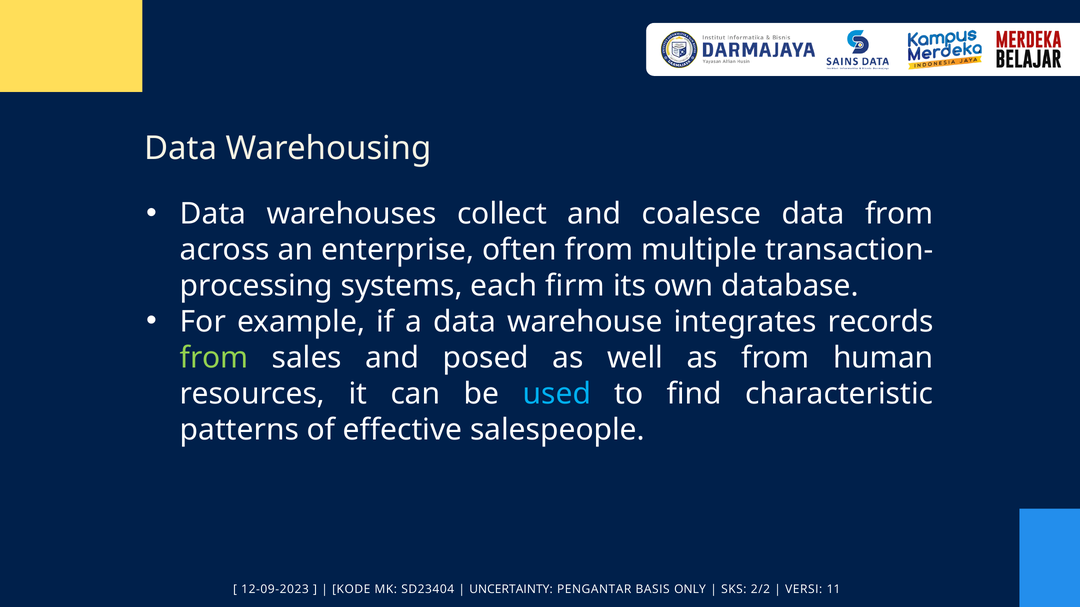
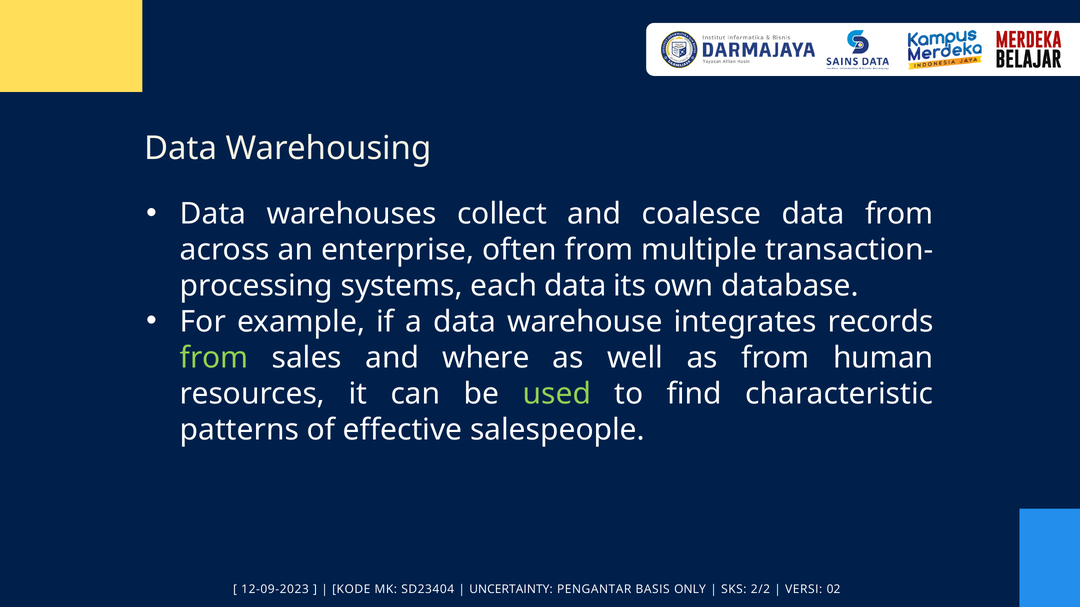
each firm: firm -> data
posed: posed -> where
used colour: light blue -> light green
11: 11 -> 02
